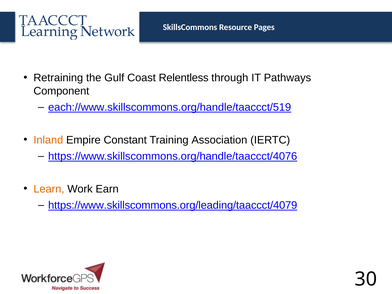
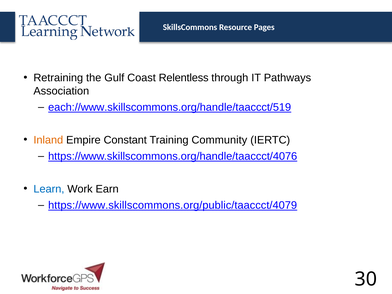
Component: Component -> Association
Association: Association -> Community
Learn colour: orange -> blue
https://www.skillscommons.org/leading/taaccct/4079: https://www.skillscommons.org/leading/taaccct/4079 -> https://www.skillscommons.org/public/taaccct/4079
